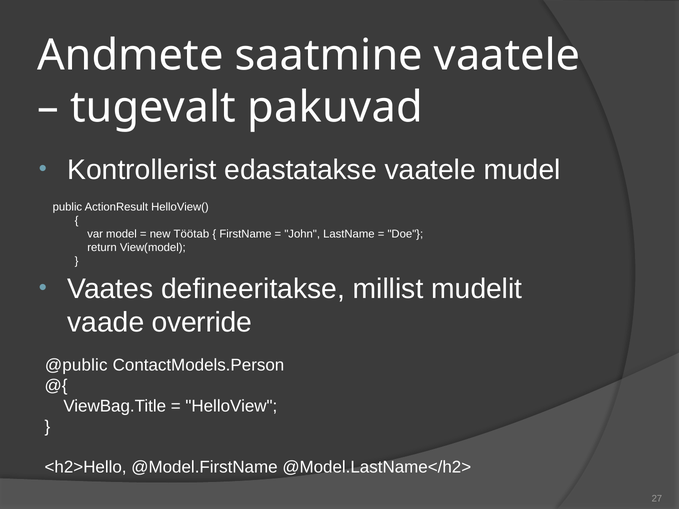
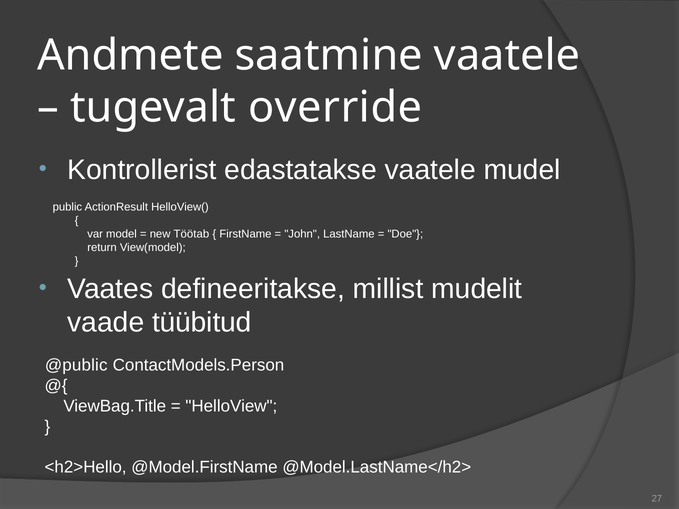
pakuvad: pakuvad -> override
override: override -> tüübitud
